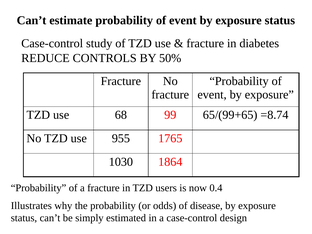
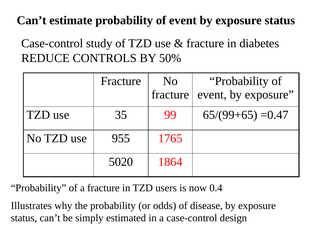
68: 68 -> 35
=8.74: =8.74 -> =0.47
1030: 1030 -> 5020
